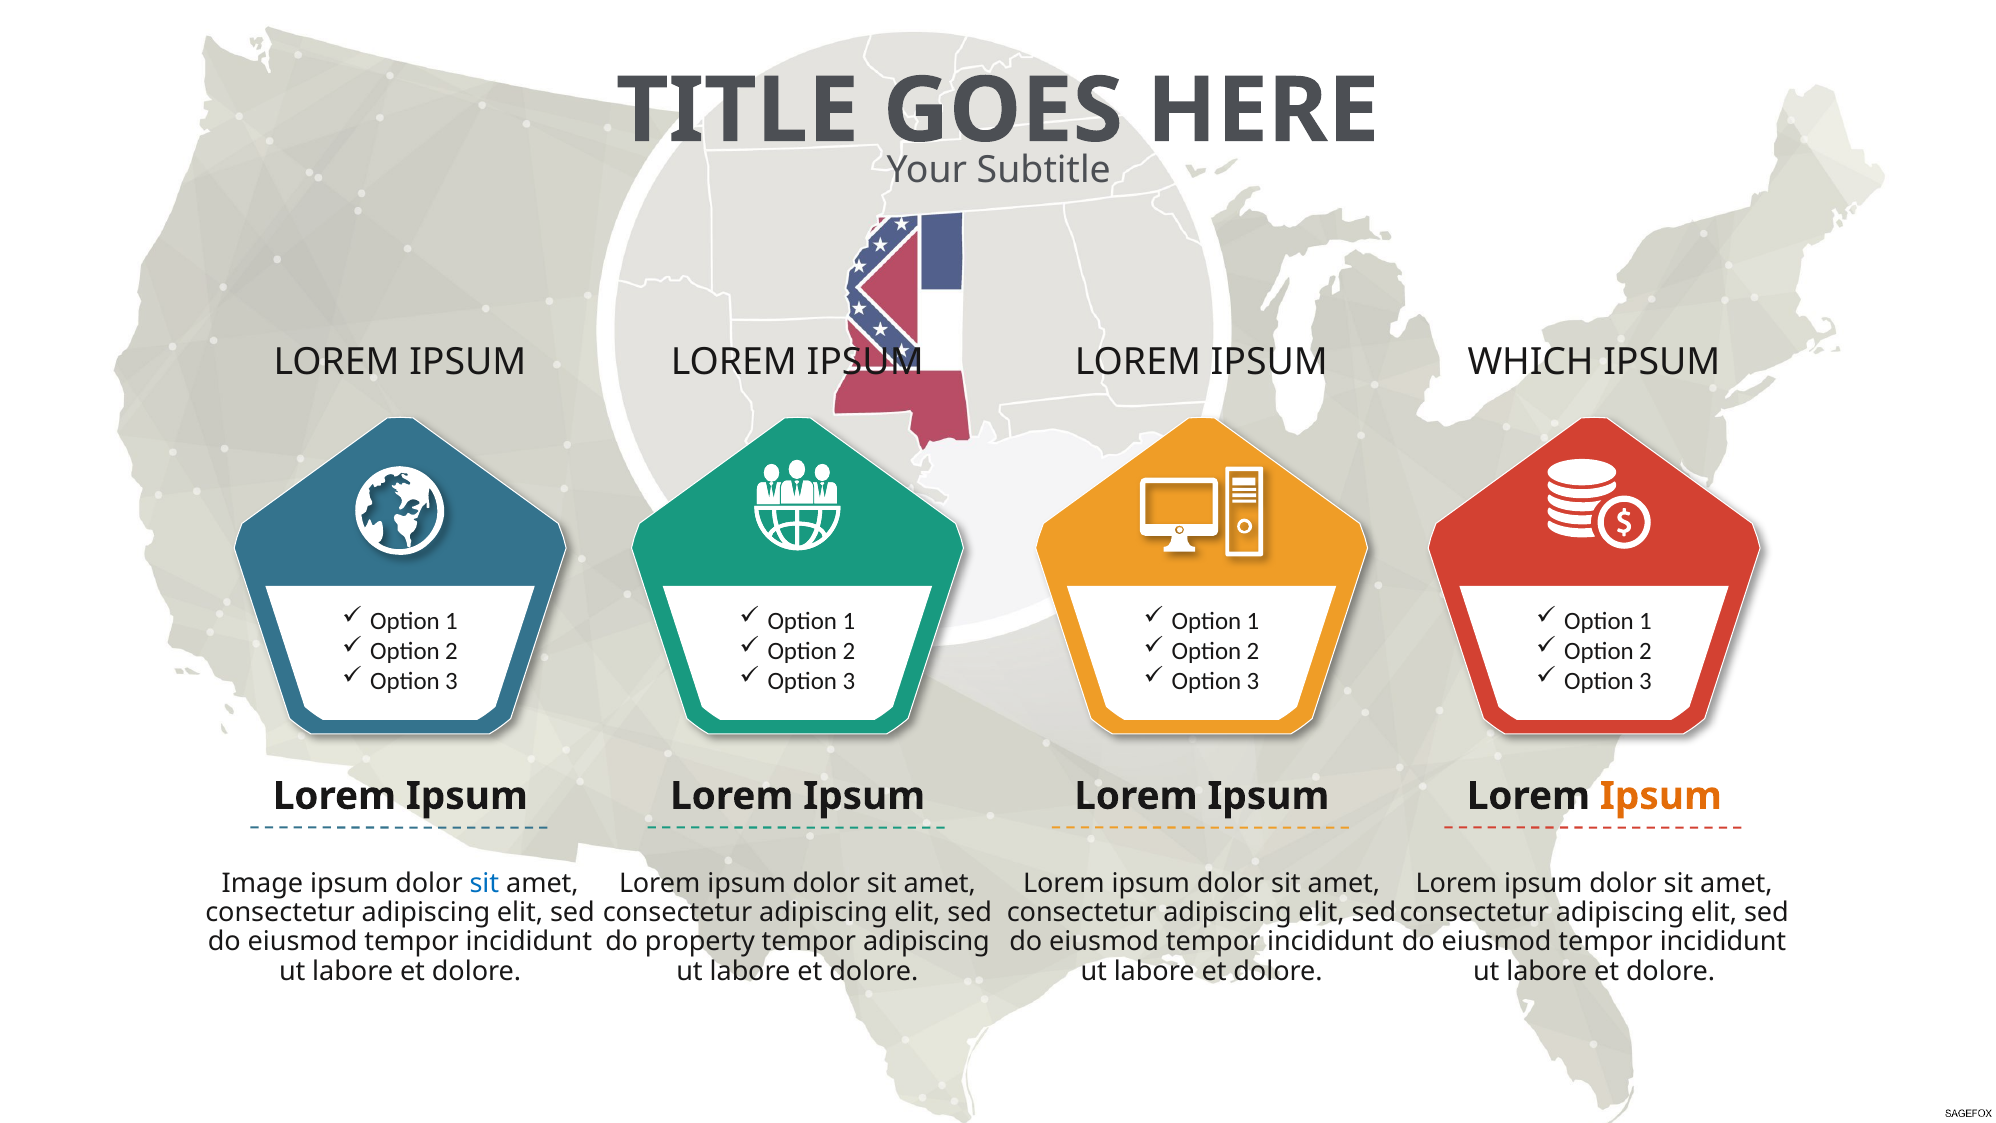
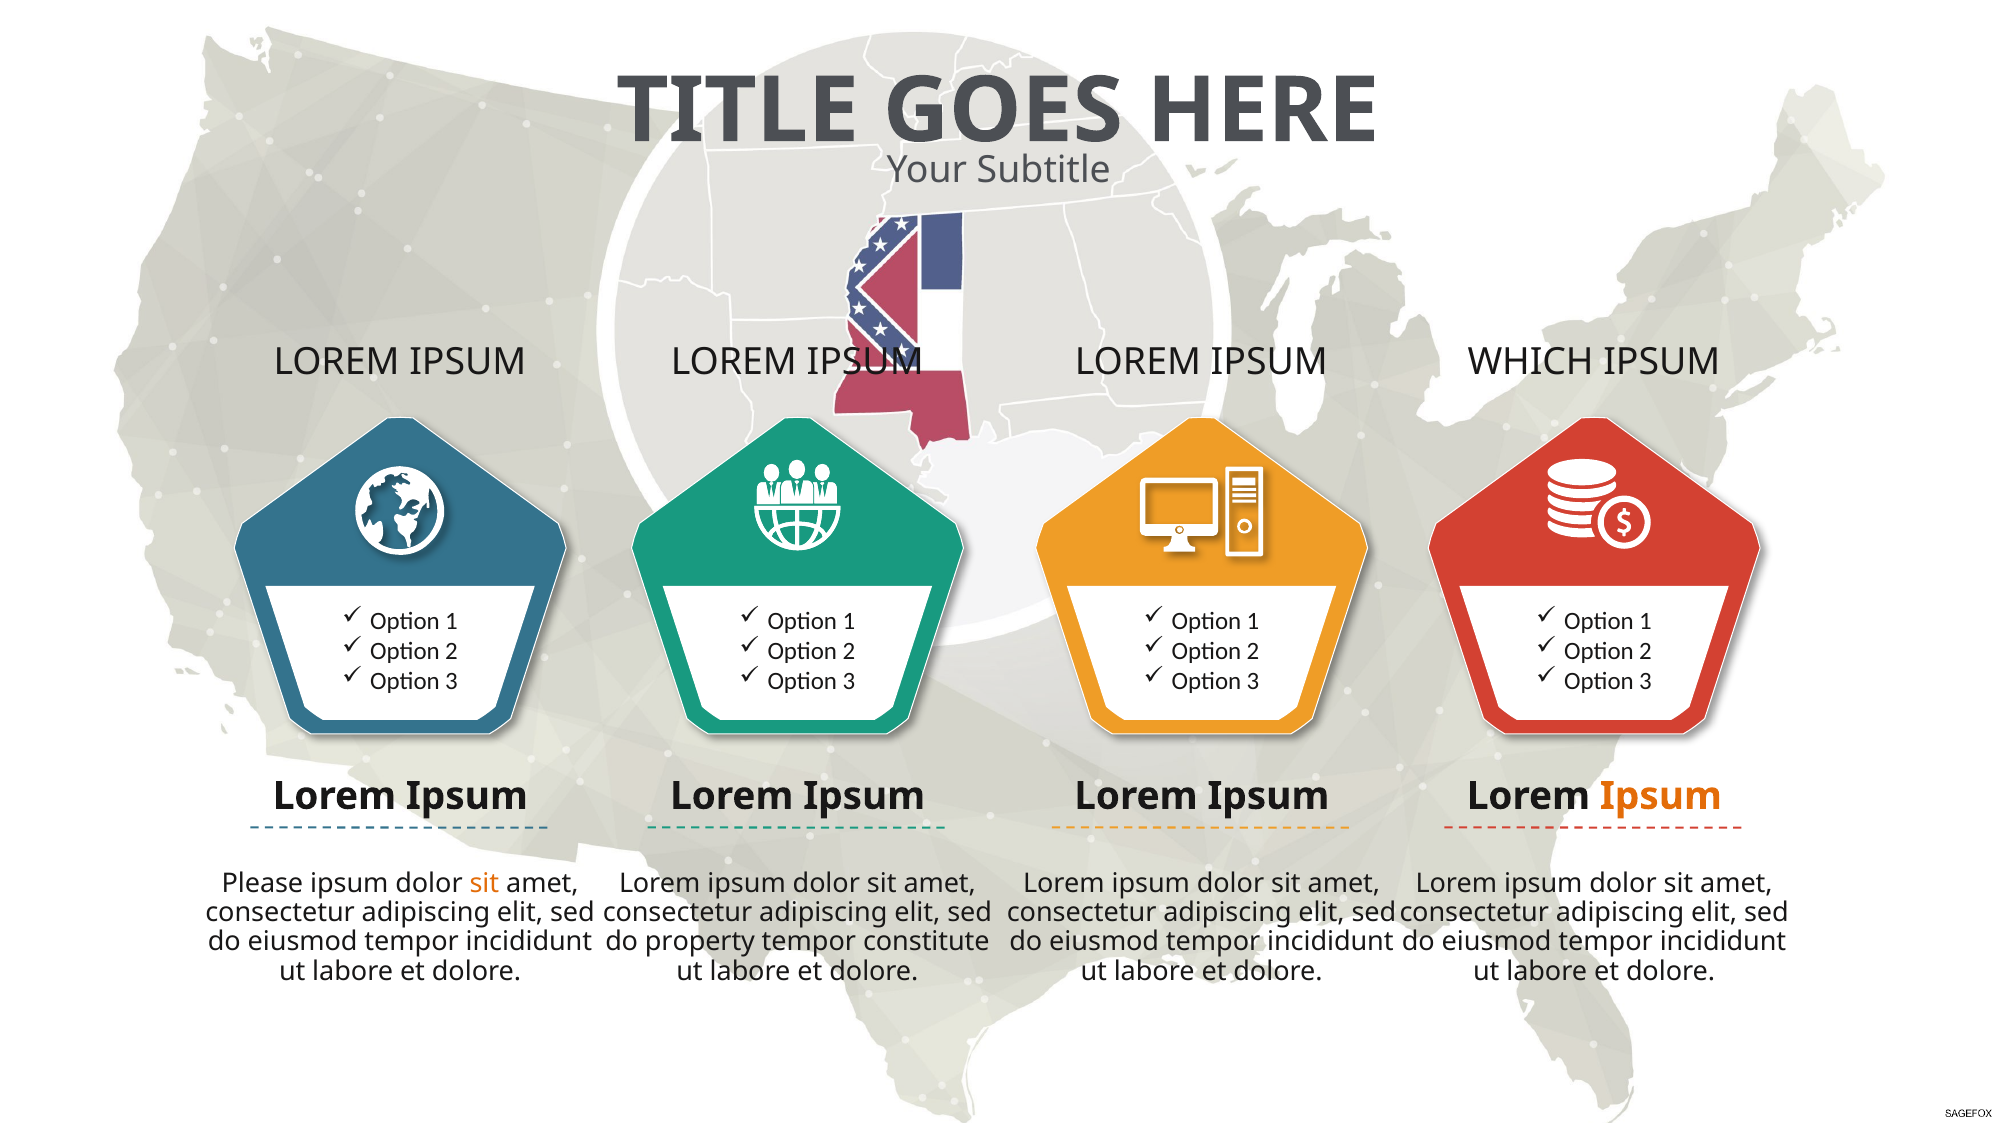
Image: Image -> Please
sit at (484, 883) colour: blue -> orange
tempor adipiscing: adipiscing -> constitute
